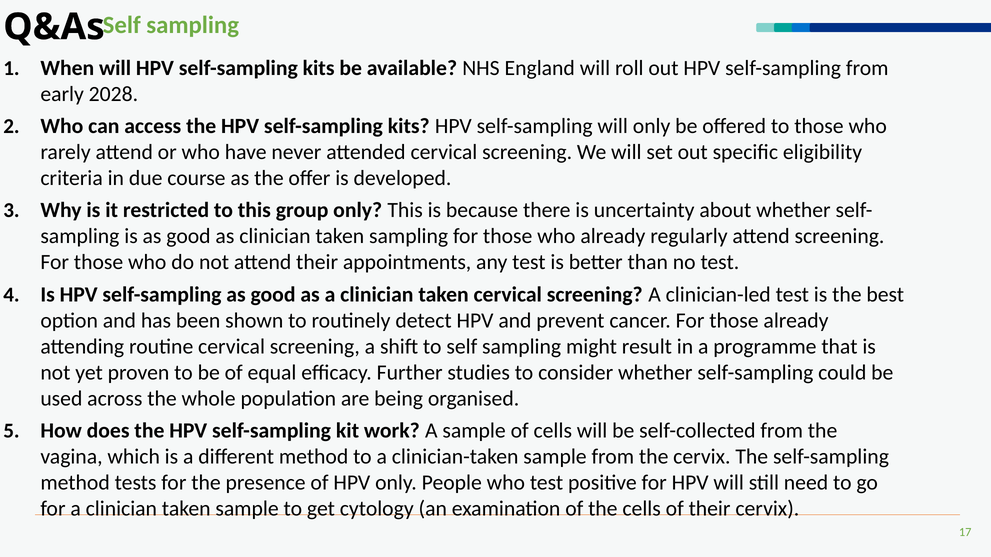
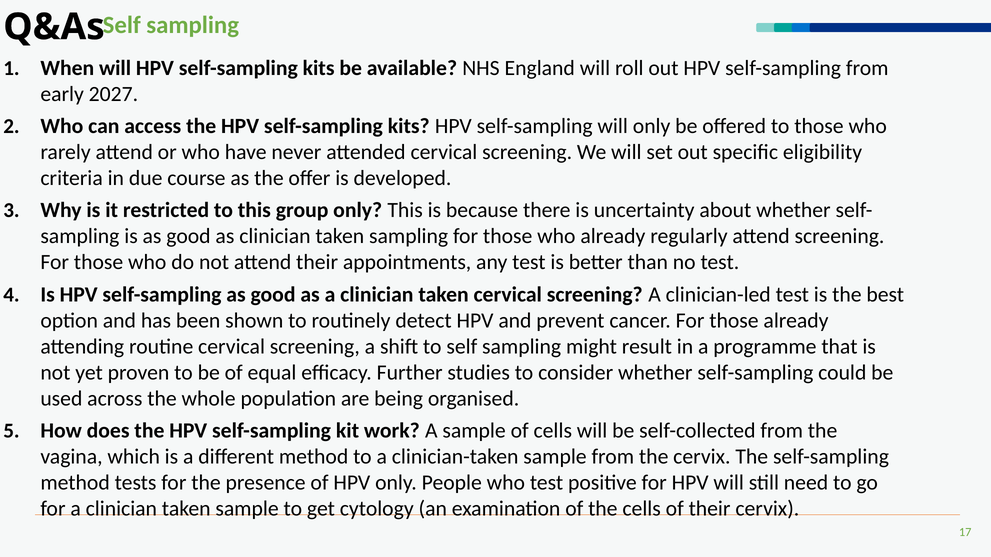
2028: 2028 -> 2027
